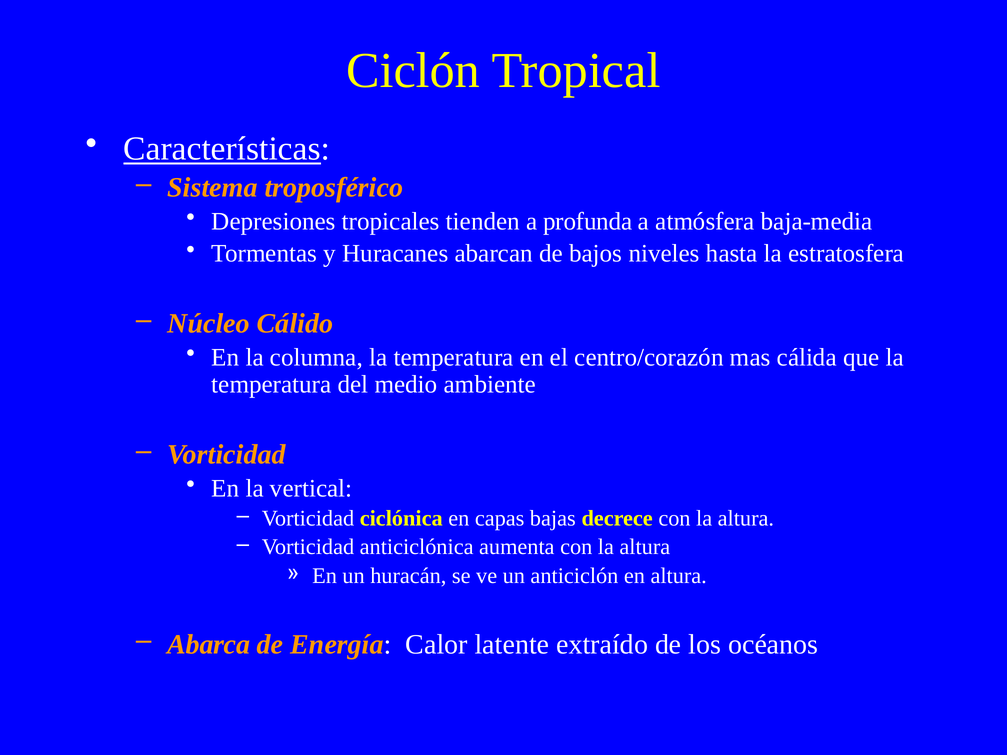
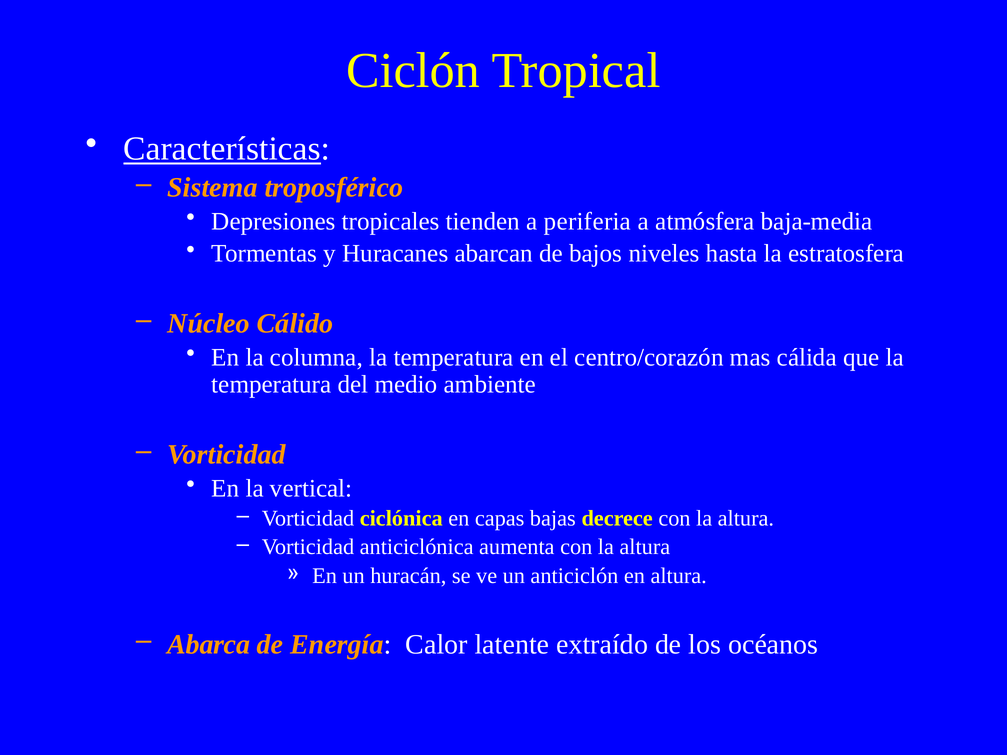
profunda: profunda -> periferia
